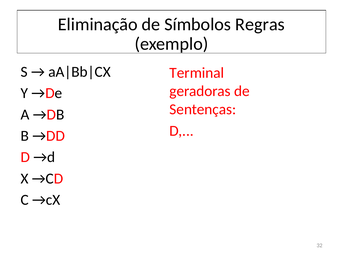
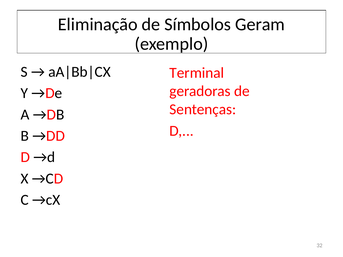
Regras: Regras -> Geram
